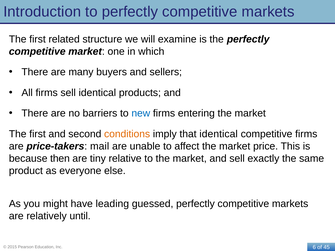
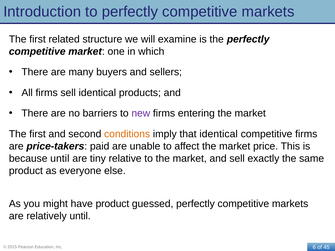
new colour: blue -> purple
mail: mail -> paid
because then: then -> until
have leading: leading -> product
